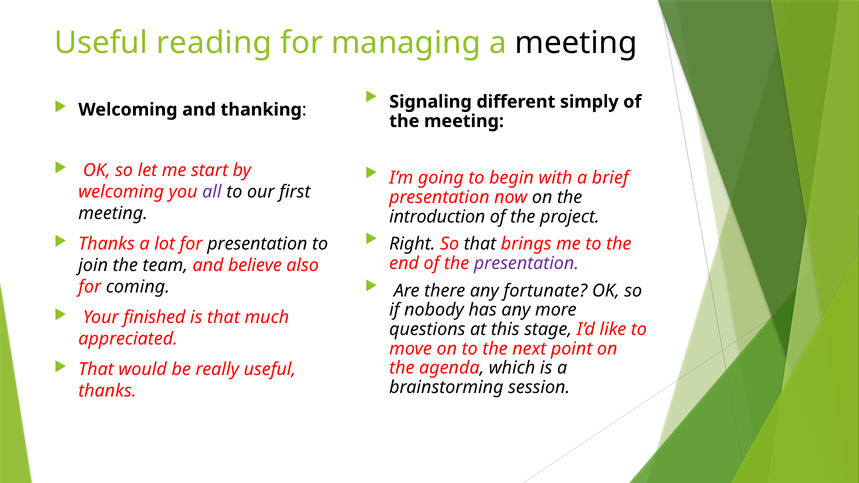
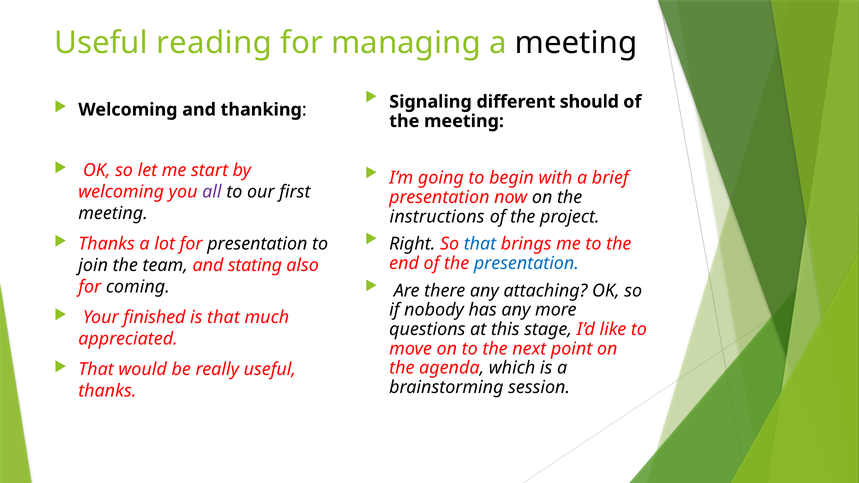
simply: simply -> should
introduction: introduction -> instructions
that at (480, 244) colour: black -> blue
presentation at (526, 263) colour: purple -> blue
believe: believe -> stating
fortunate: fortunate -> attaching
